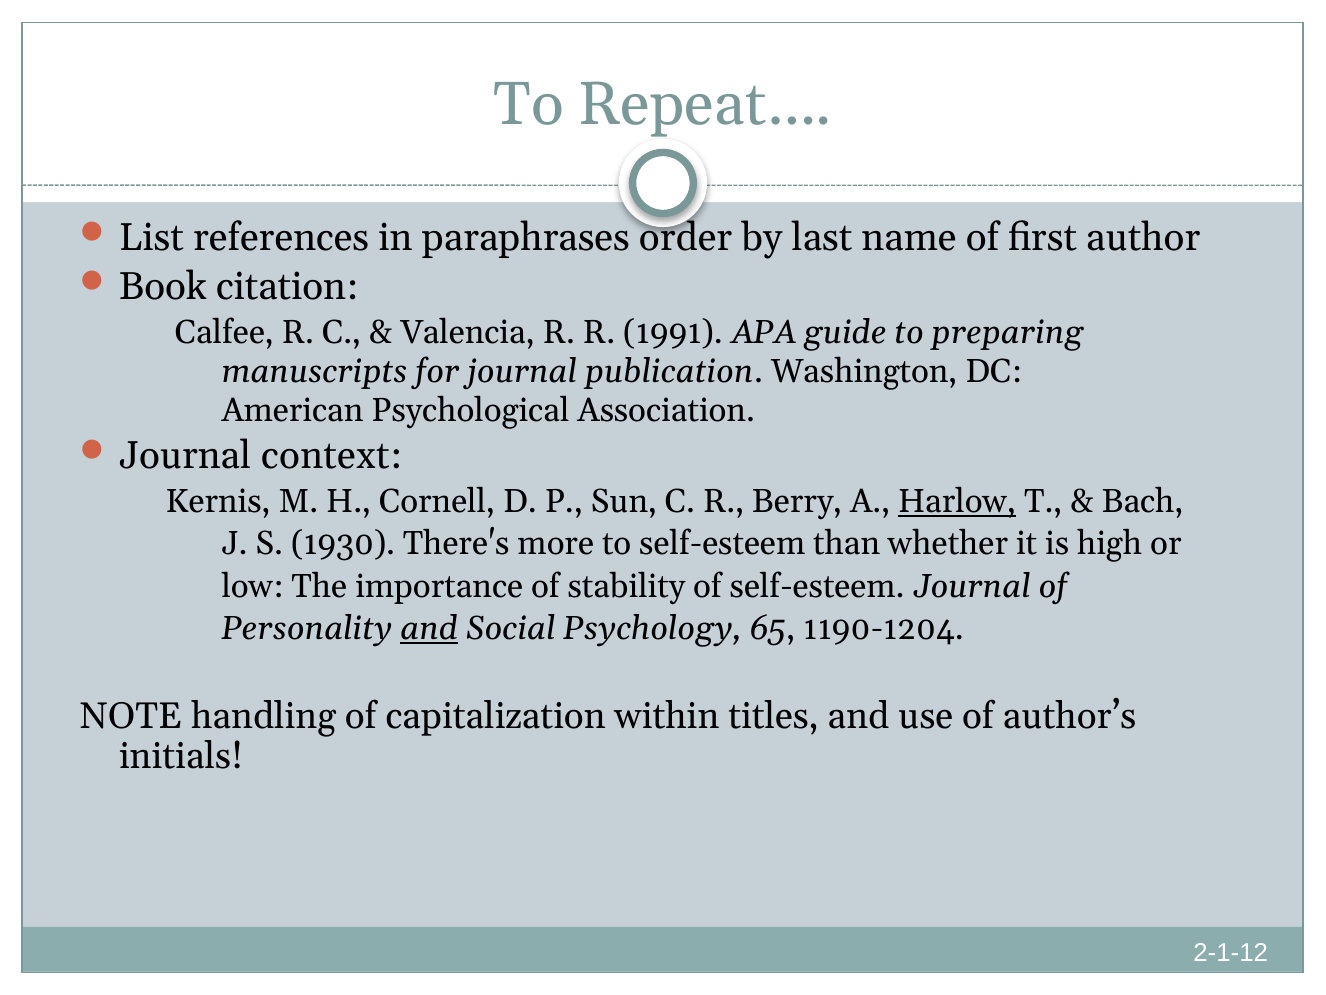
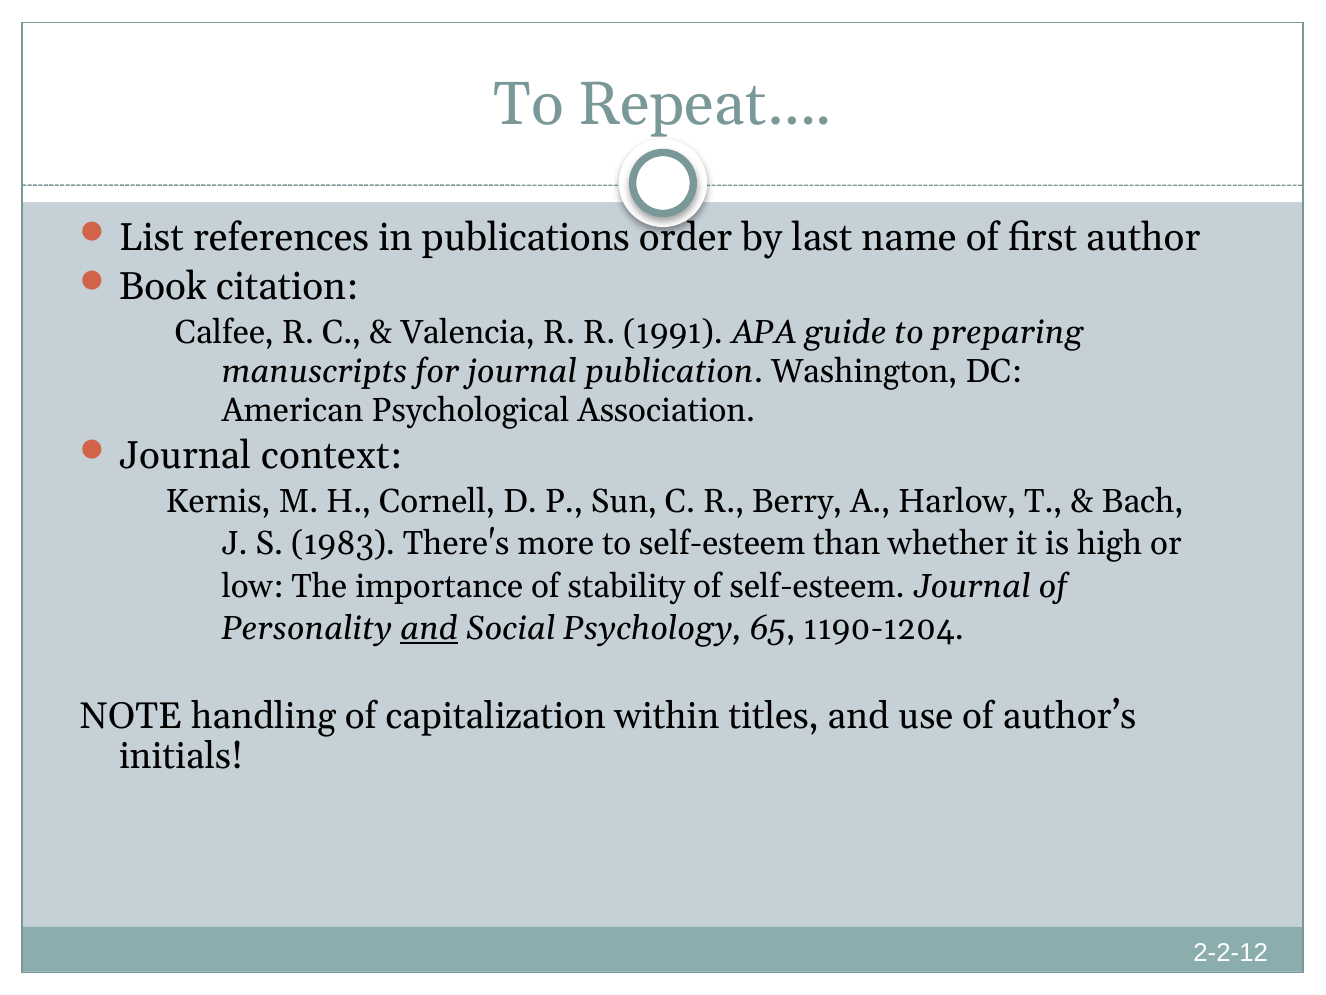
paraphrases: paraphrases -> publications
Harlow underline: present -> none
1930: 1930 -> 1983
2-1-12: 2-1-12 -> 2-2-12
